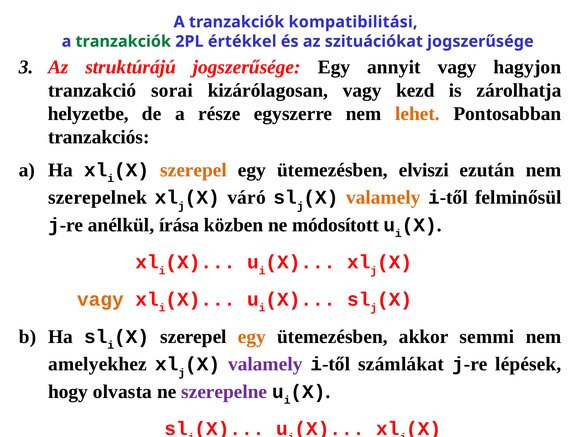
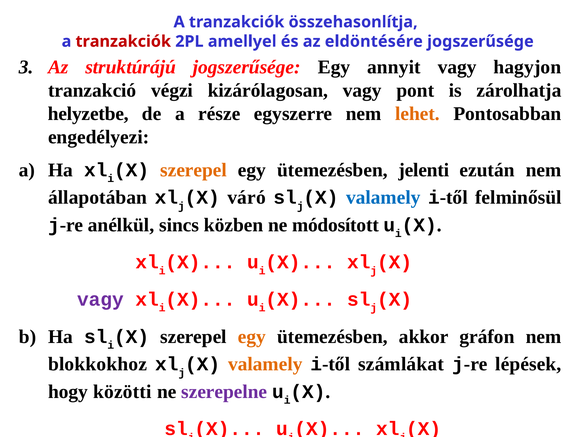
kompatibilitási: kompatibilitási -> összehasonlítja
tranzakciók at (123, 41) colour: green -> red
értékkel: értékkel -> amellyel
szituációkat: szituációkat -> eldöntésére
sorai: sorai -> végzi
kezd: kezd -> pont
tranzakciós: tranzakciós -> engedélyezi
elviszi: elviszi -> jelenti
szerepelnek: szerepelnek -> állapotában
valamely at (383, 198) colour: orange -> blue
írása: írása -> sincs
vagy at (100, 300) colour: orange -> purple
semmi: semmi -> gráfon
amelyekhez: amelyekhez -> blokkokhoz
valamely at (265, 364) colour: purple -> orange
olvasta: olvasta -> közötti
